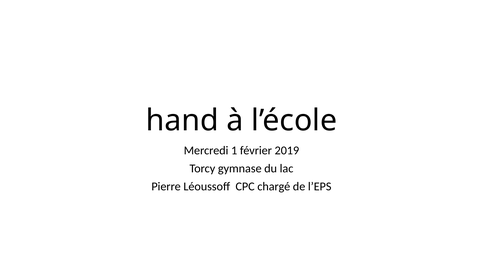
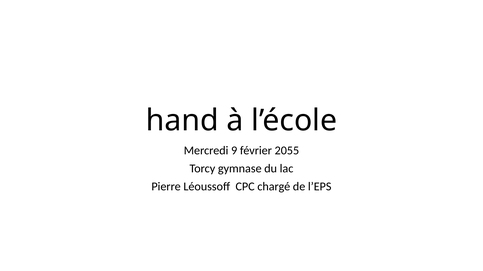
1: 1 -> 9
2019: 2019 -> 2055
